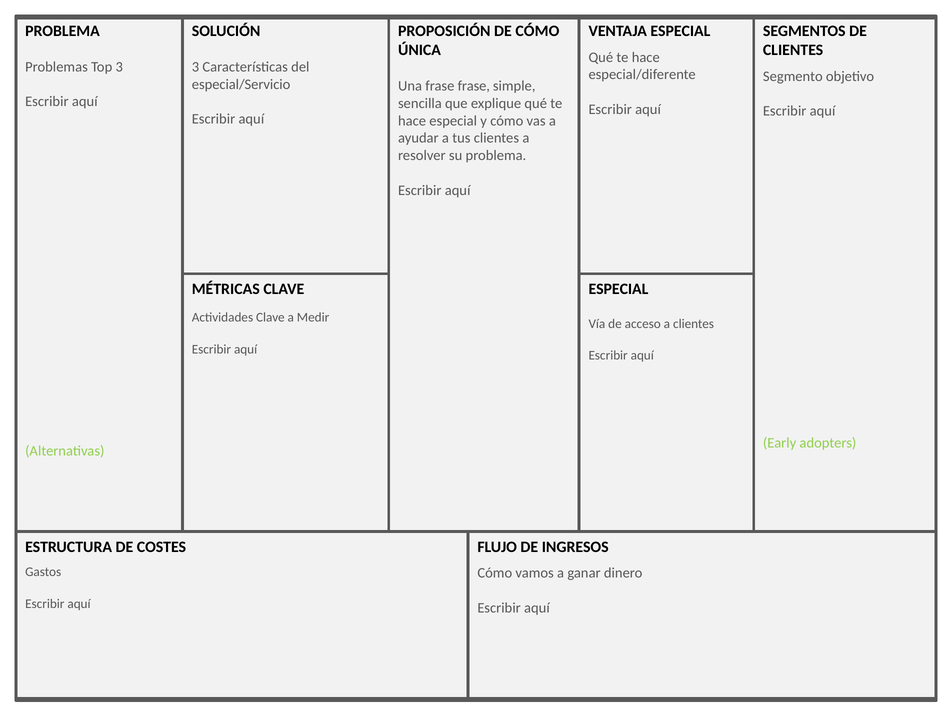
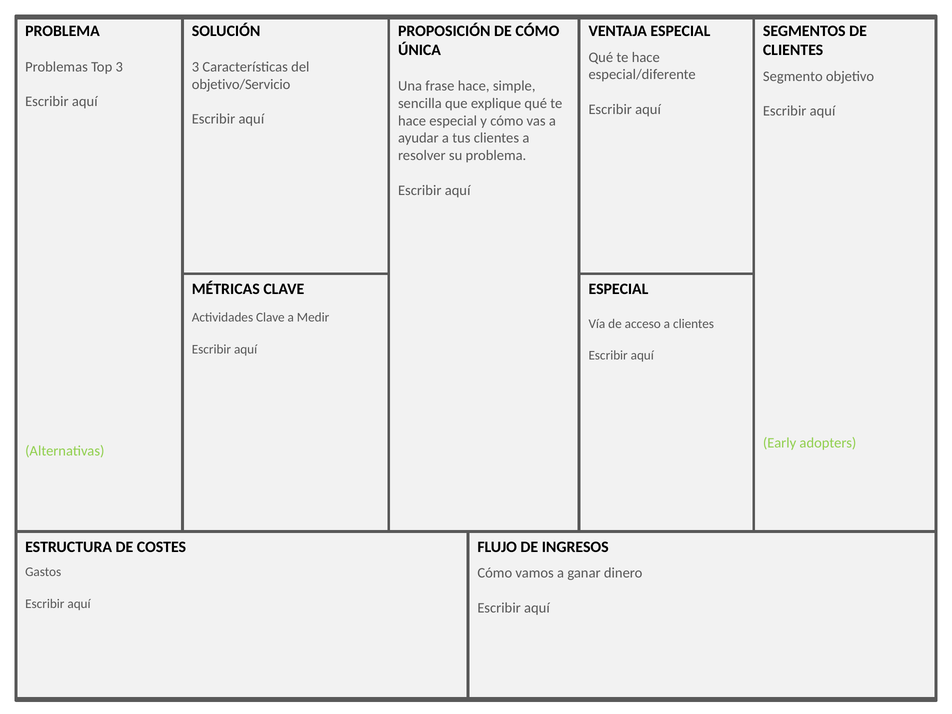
especial/Servicio: especial/Servicio -> objetivo/Servicio
frase frase: frase -> hace
